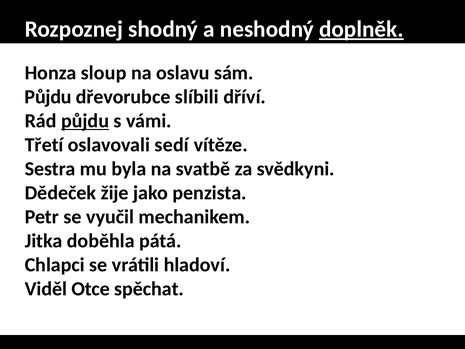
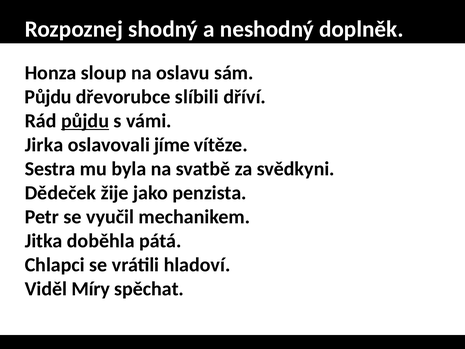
doplněk underline: present -> none
Třetí: Třetí -> Jirka
sedí: sedí -> jíme
Otce: Otce -> Míry
